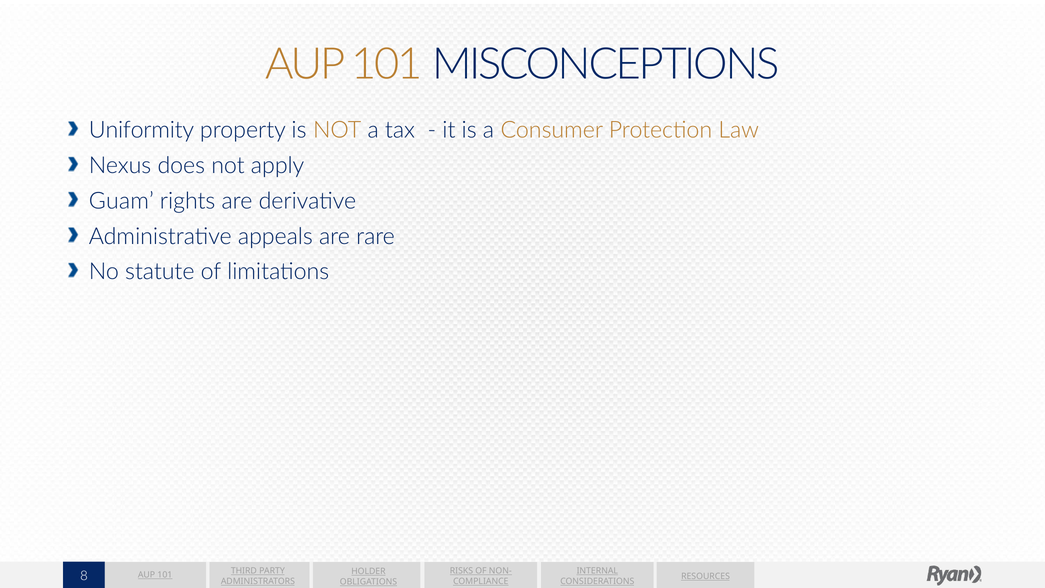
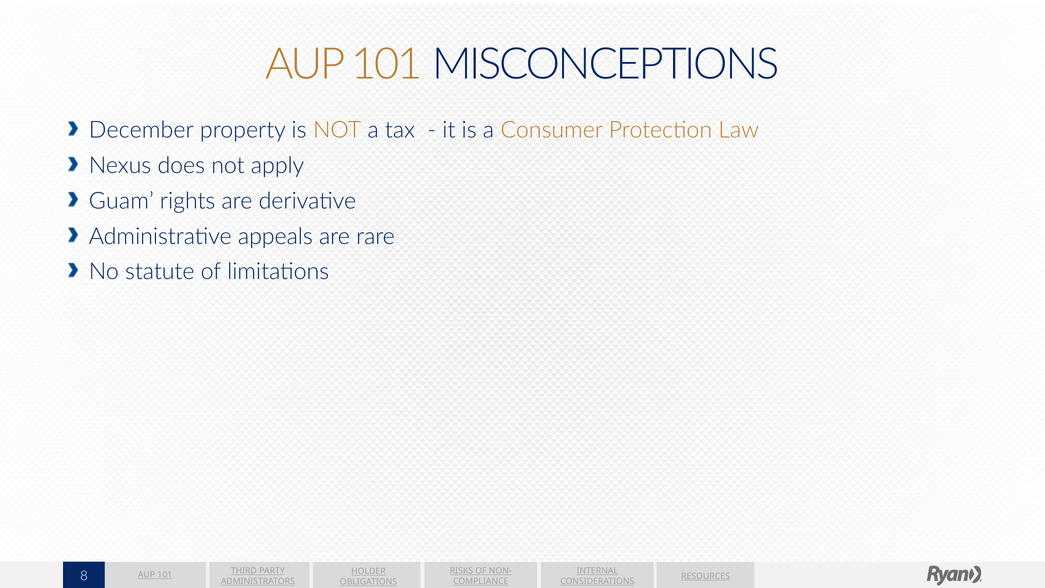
Uniformity: Uniformity -> December
